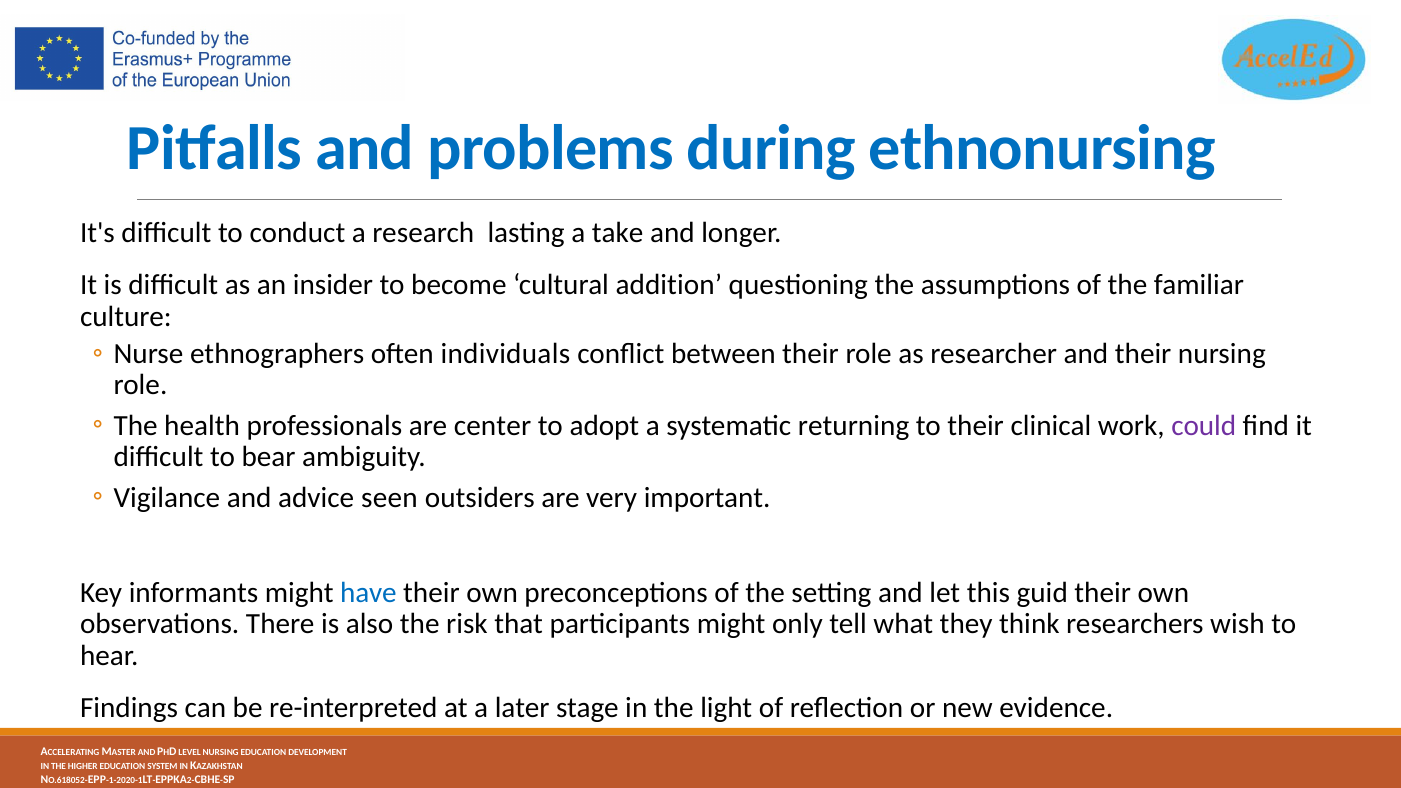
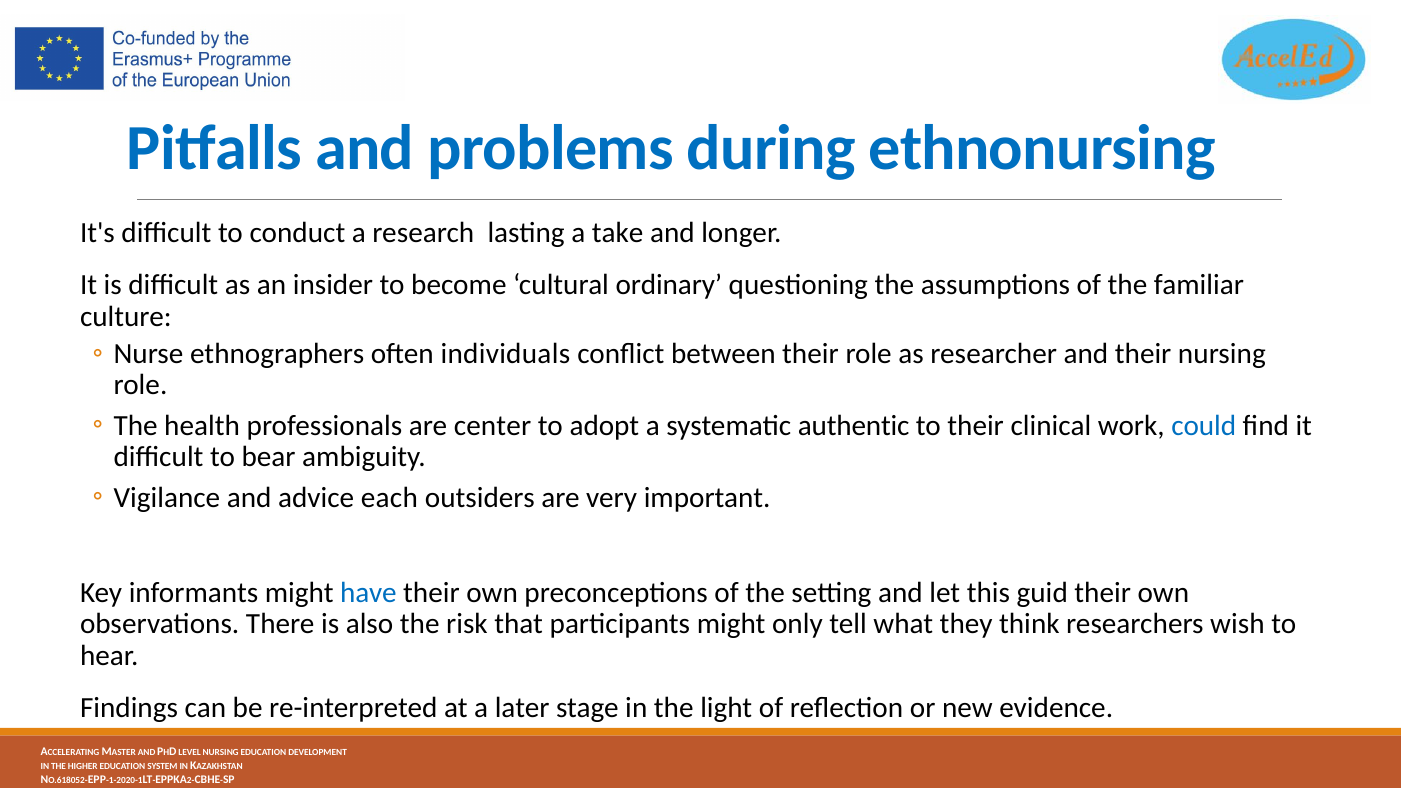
addition: addition -> ordinary
returning: returning -> authentic
could colour: purple -> blue
seen: seen -> each
